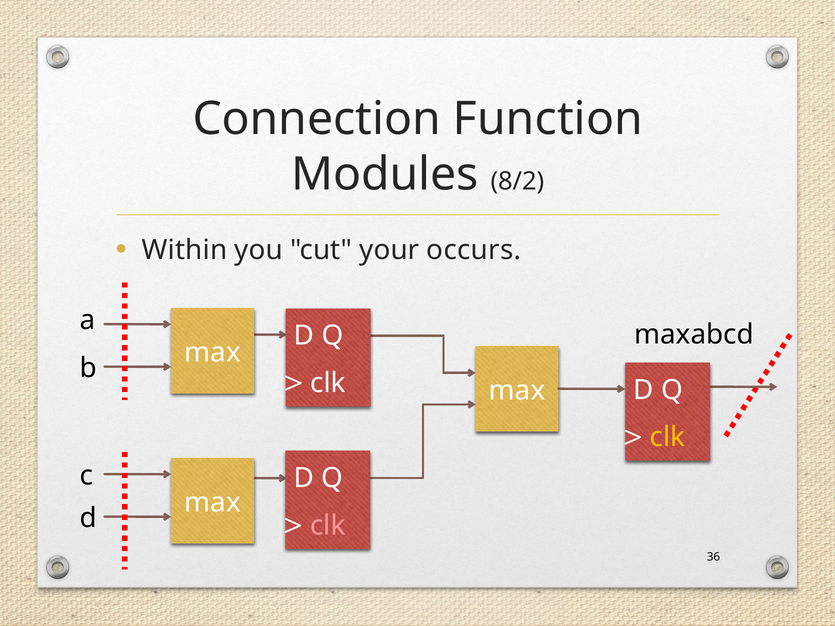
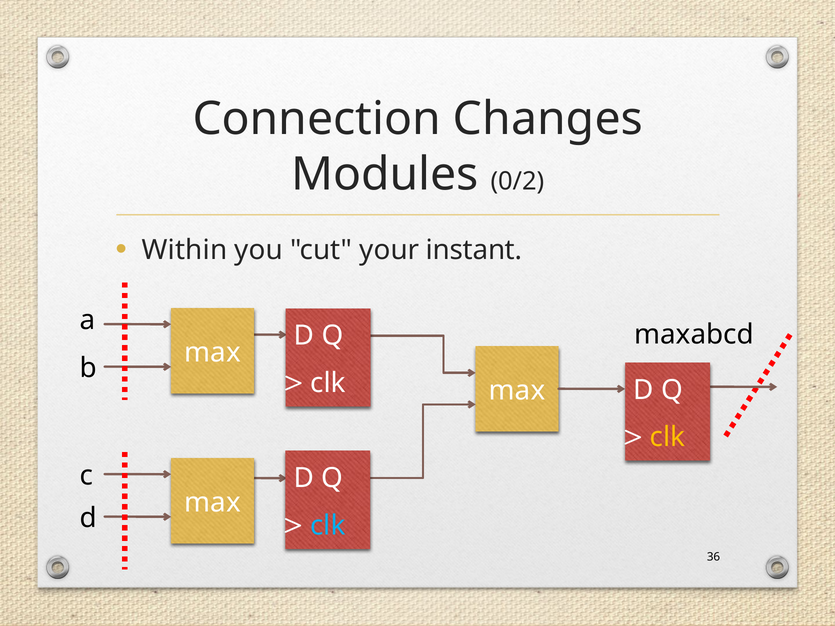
Function: Function -> Changes
8/2: 8/2 -> 0/2
occurs: occurs -> instant
clk at (328, 526) colour: pink -> light blue
